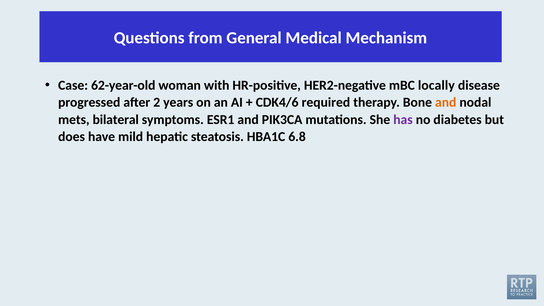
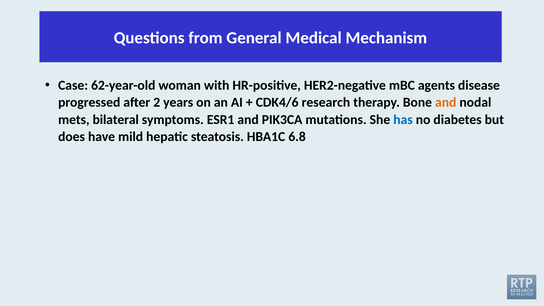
locally: locally -> agents
required: required -> research
has colour: purple -> blue
